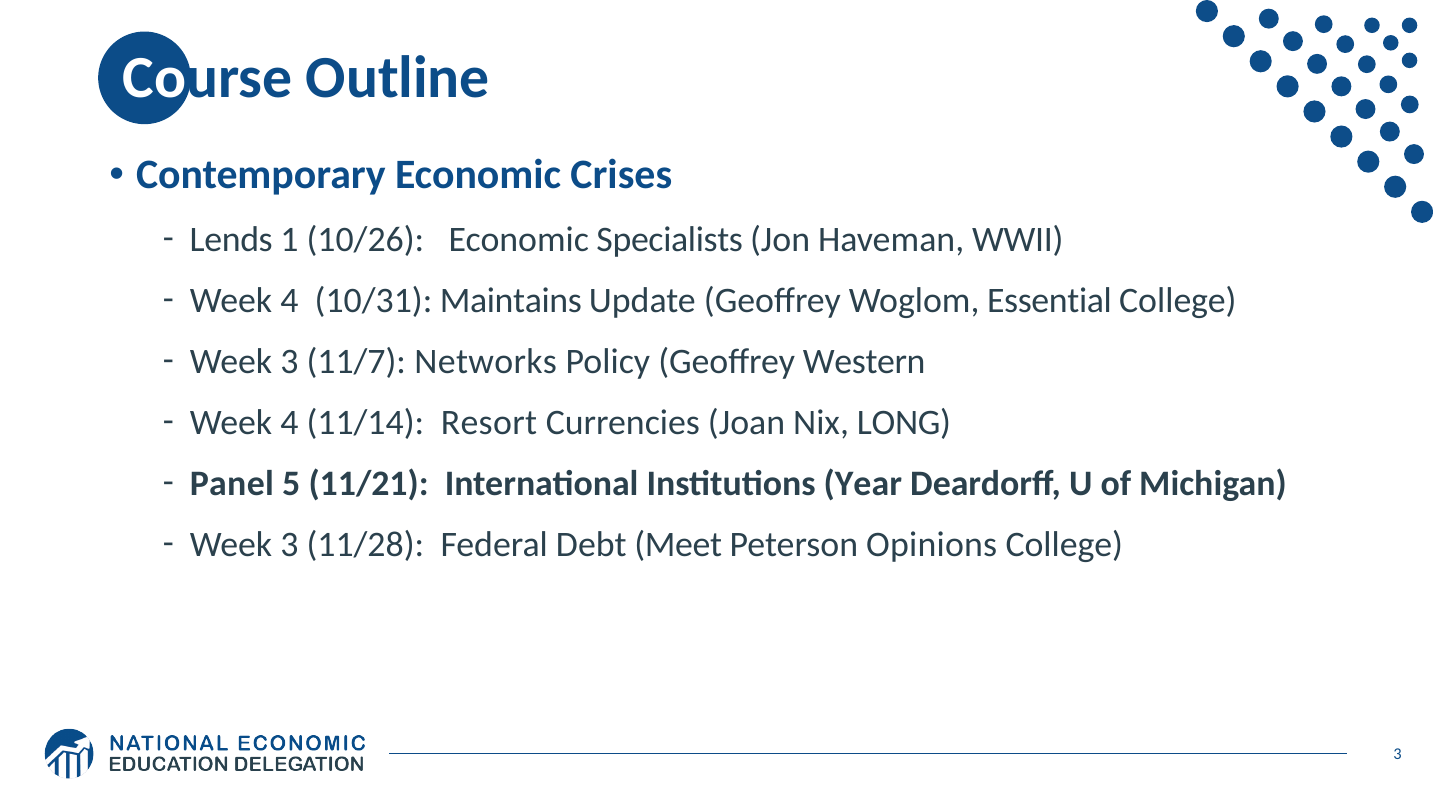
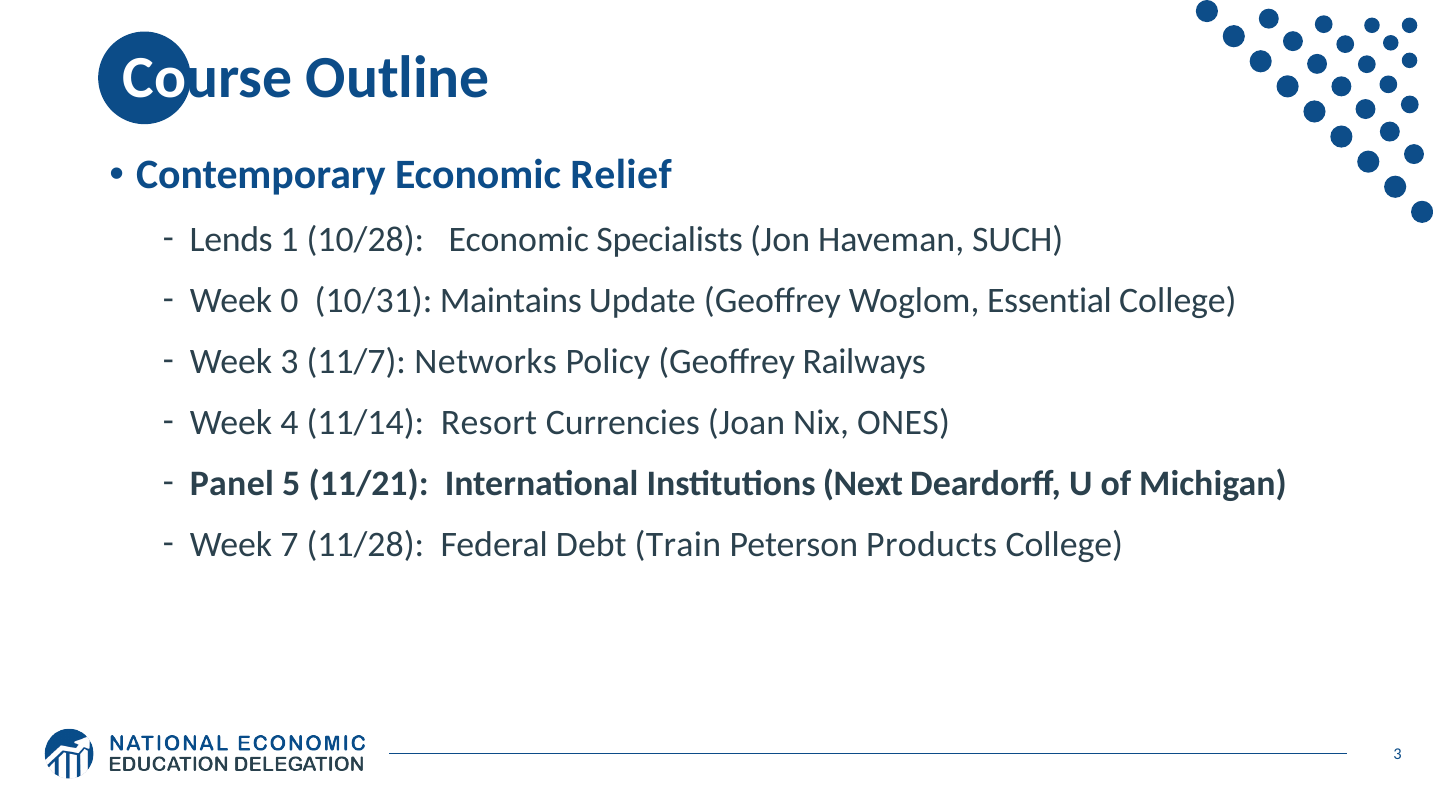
Crises: Crises -> Relief
10/26: 10/26 -> 10/28
WWII: WWII -> SUCH
4 at (289, 300): 4 -> 0
Western: Western -> Railways
LONG: LONG -> ONES
Year: Year -> Next
3 at (289, 544): 3 -> 7
Meet: Meet -> Train
Opinions: Opinions -> Products
